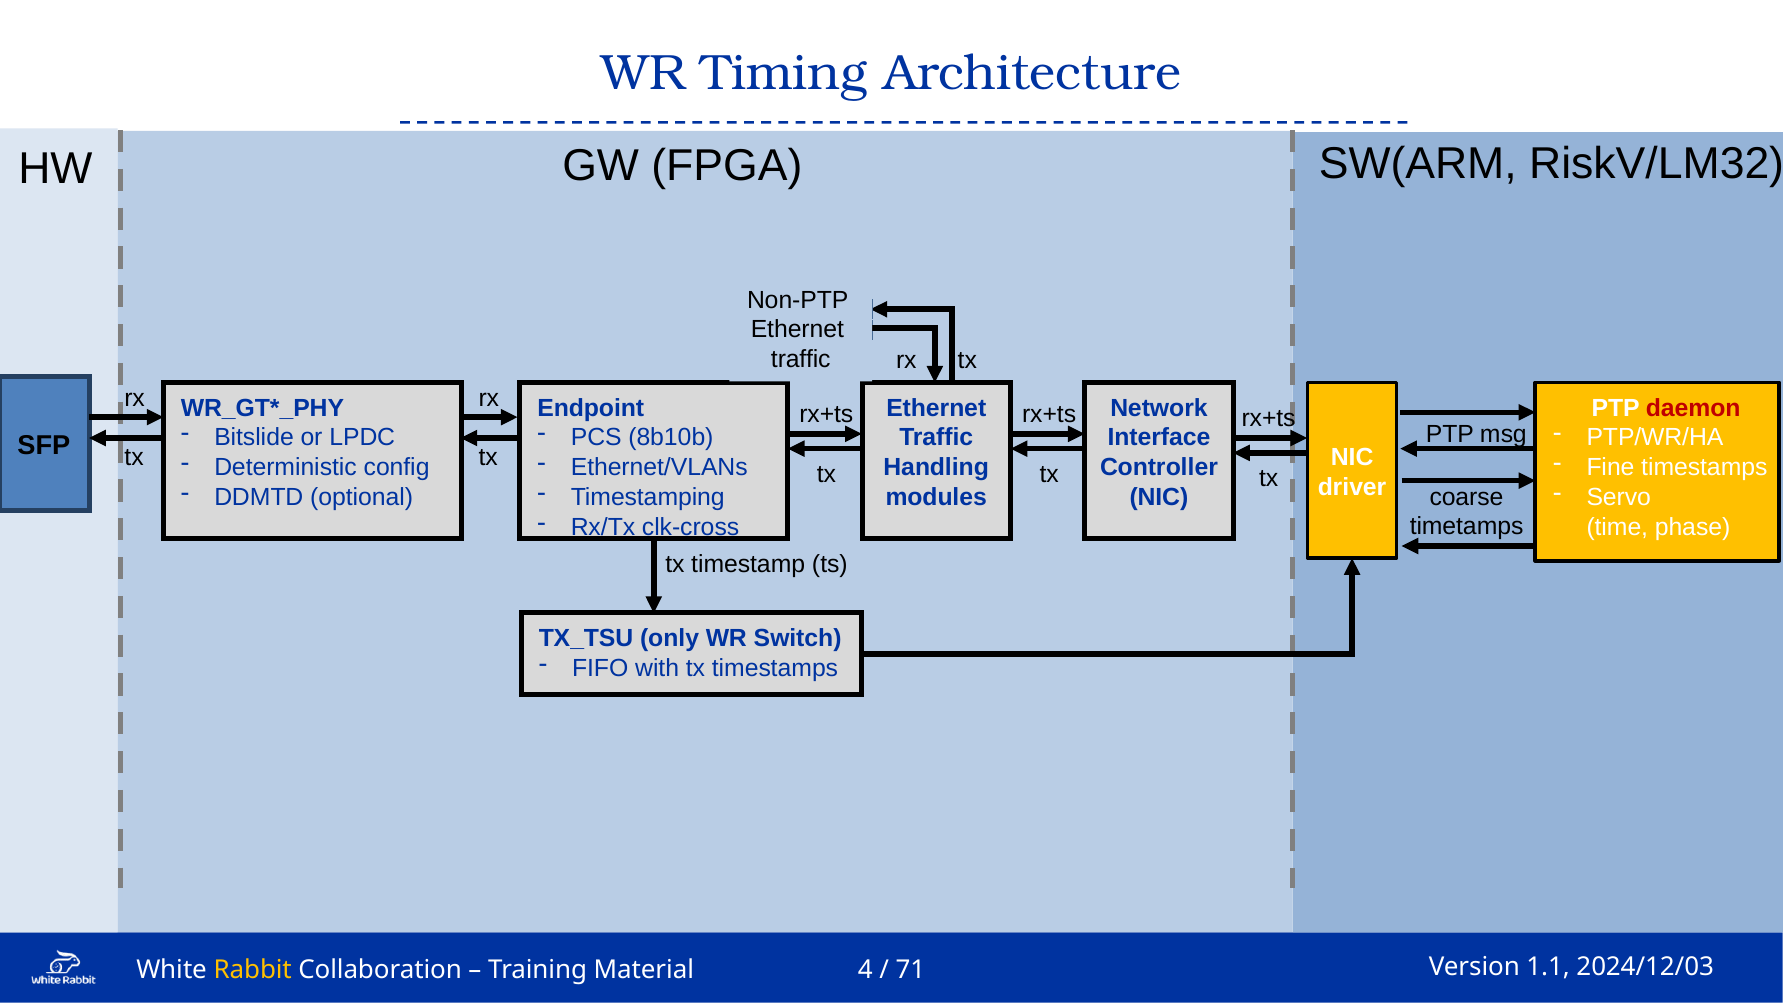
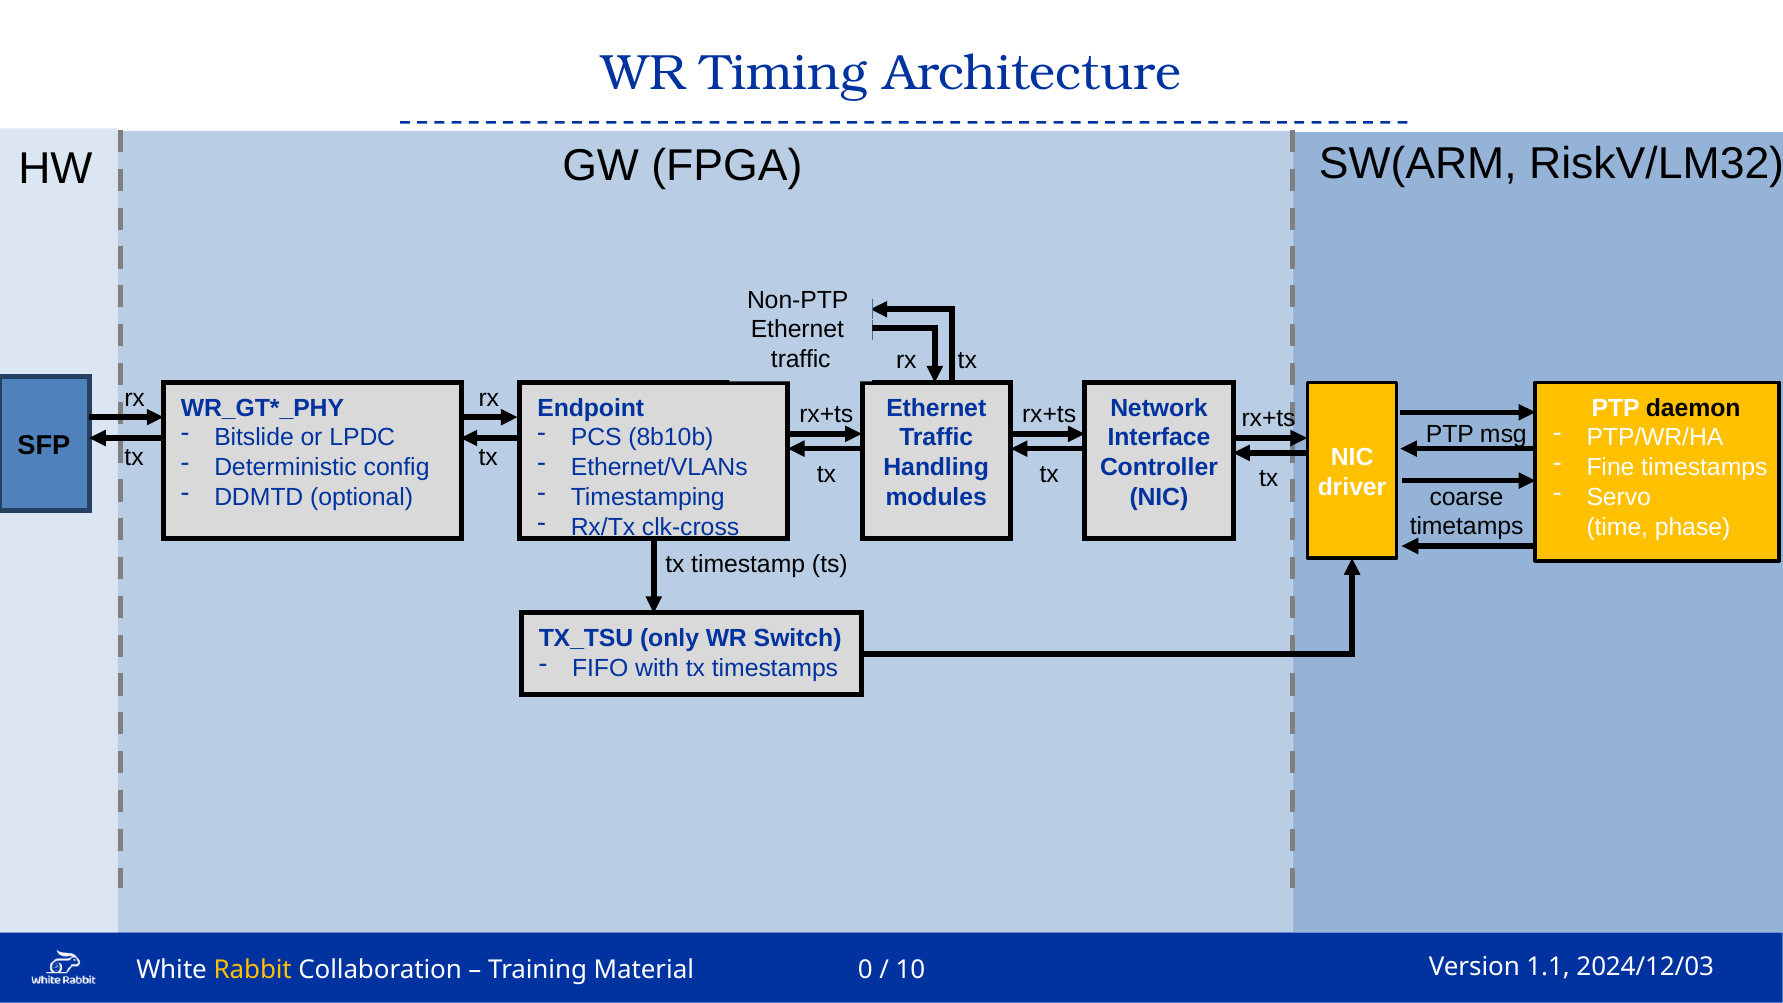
daemon colour: red -> black
4: 4 -> 0
71: 71 -> 10
